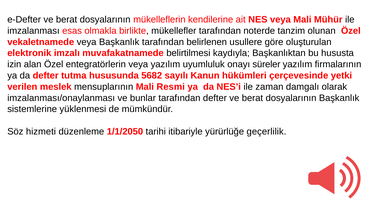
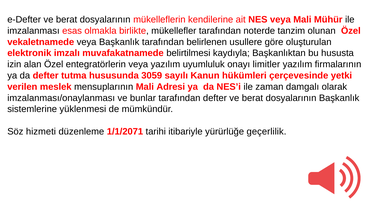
süreler: süreler -> limitler
5682: 5682 -> 3059
Resmi: Resmi -> Adresi
1/1/2050: 1/1/2050 -> 1/1/2071
